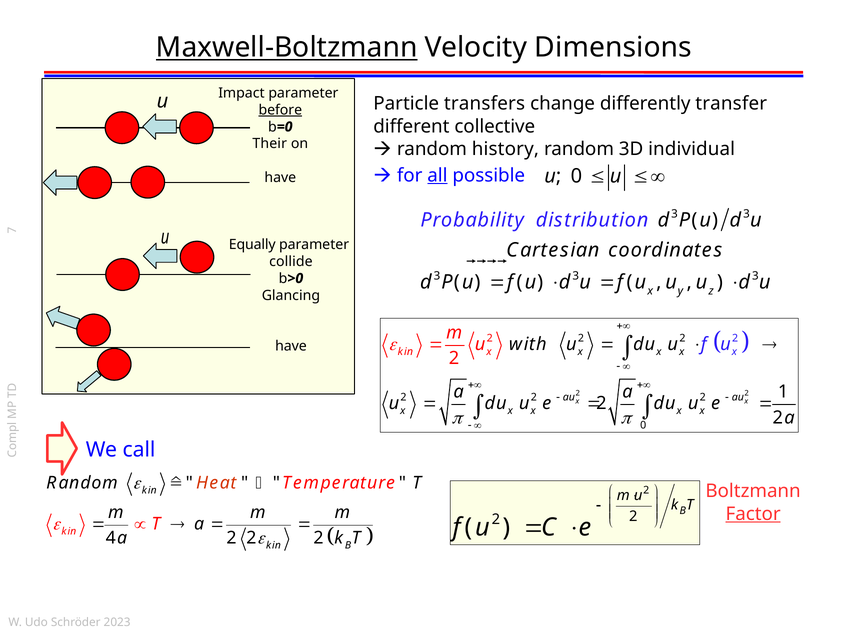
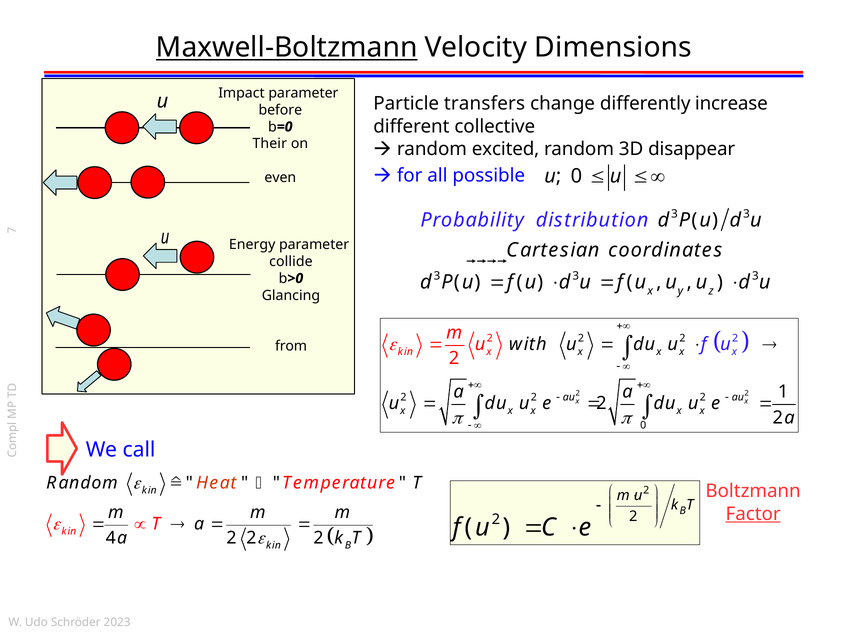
transfer: transfer -> increase
before underline: present -> none
history: history -> excited
individual: individual -> disappear
all underline: present -> none
have at (280, 178): have -> even
Equally: Equally -> Energy
have at (291, 346): have -> from
